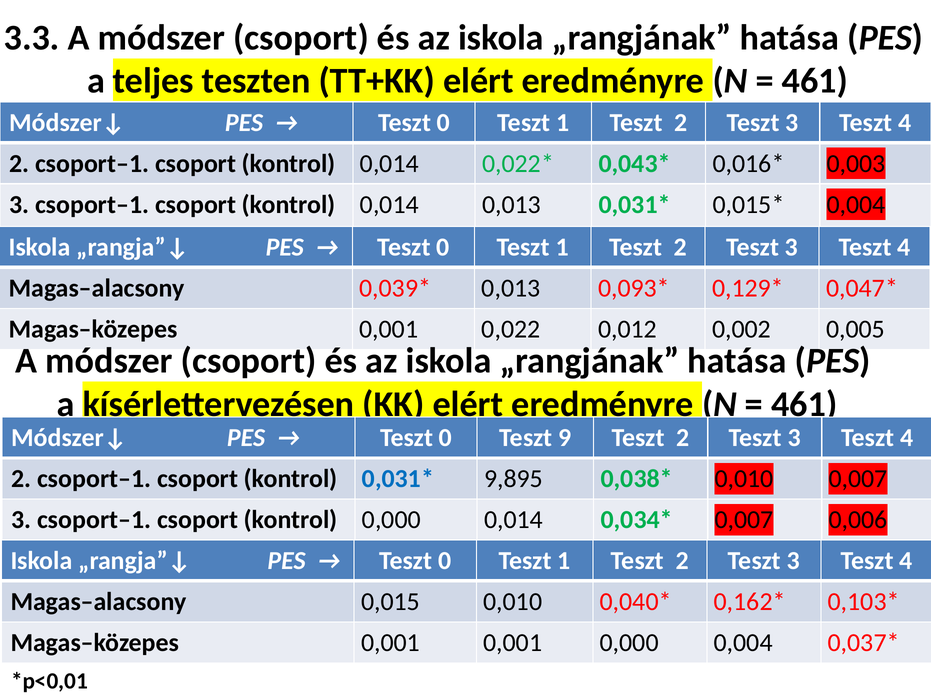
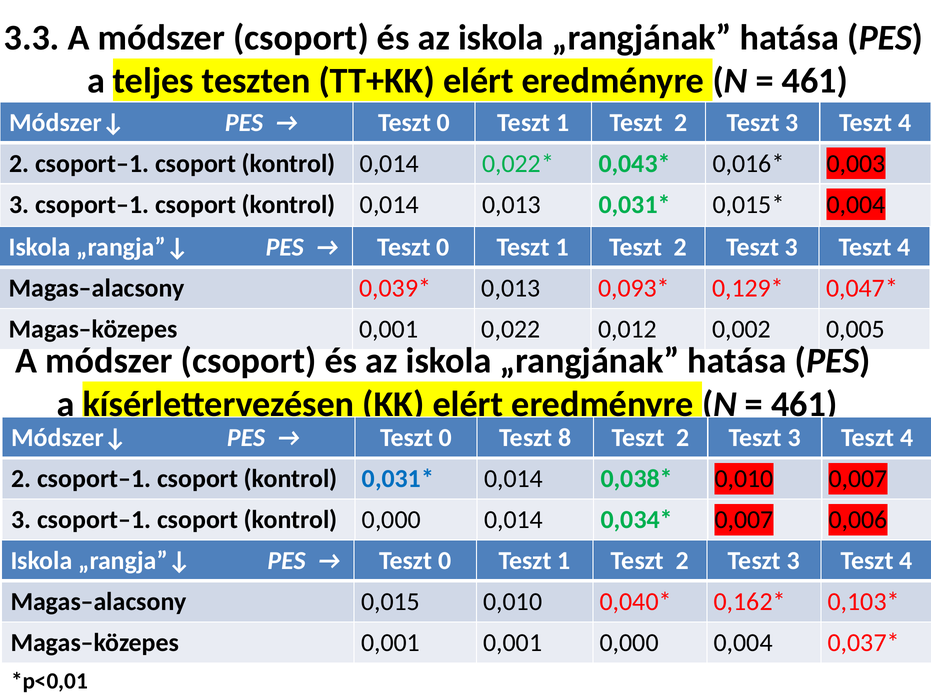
9: 9 -> 8
9,895 at (514, 479): 9,895 -> 0,014
